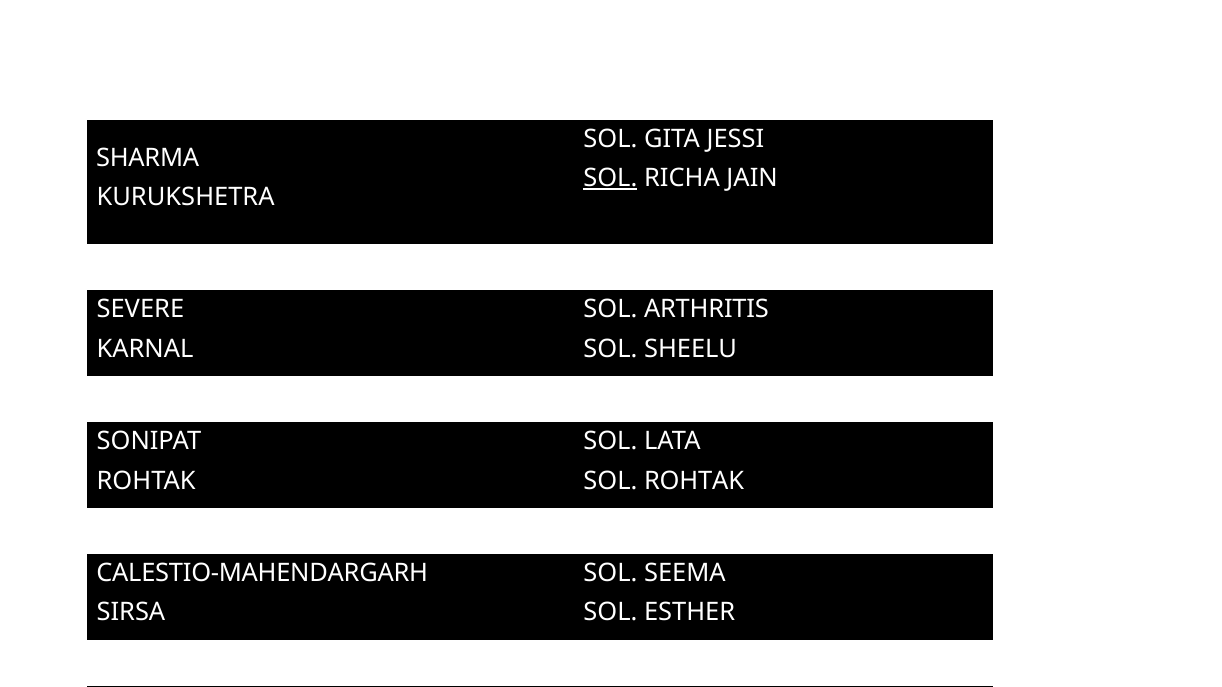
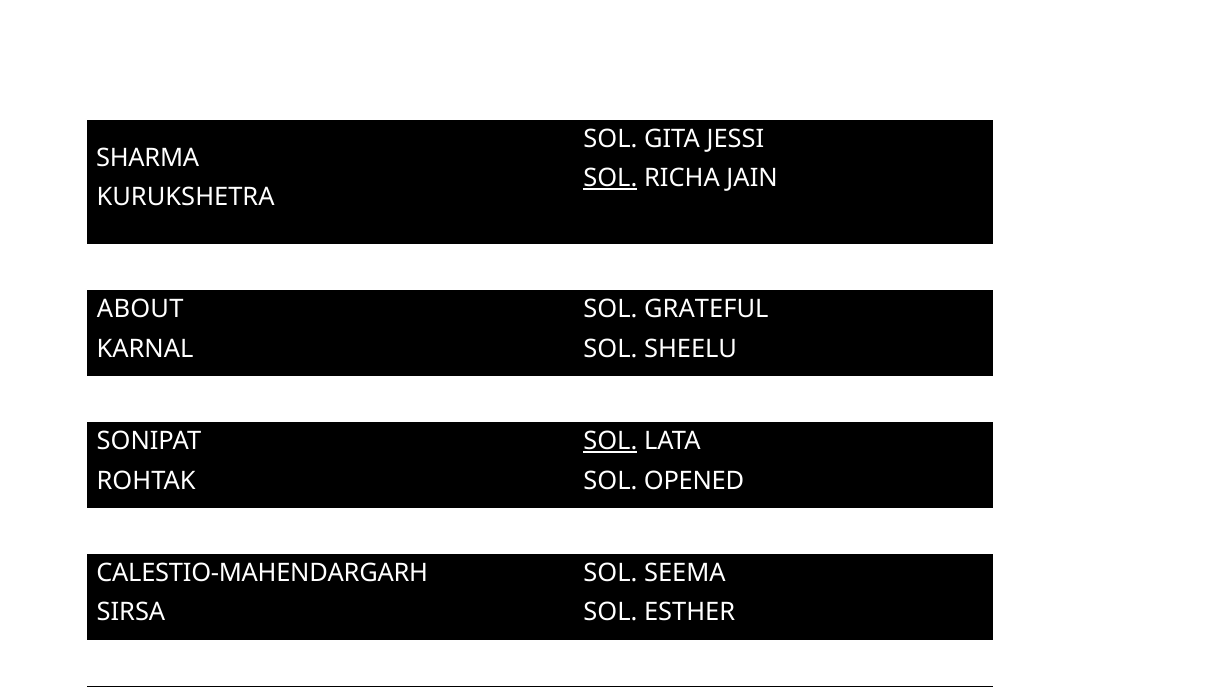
SEVERE: SEVERE -> ABOUT
ARTHRITIS: ARTHRITIS -> GRATEFUL
SOL at (610, 441) underline: none -> present
SOL ROHTAK: ROHTAK -> OPENED
